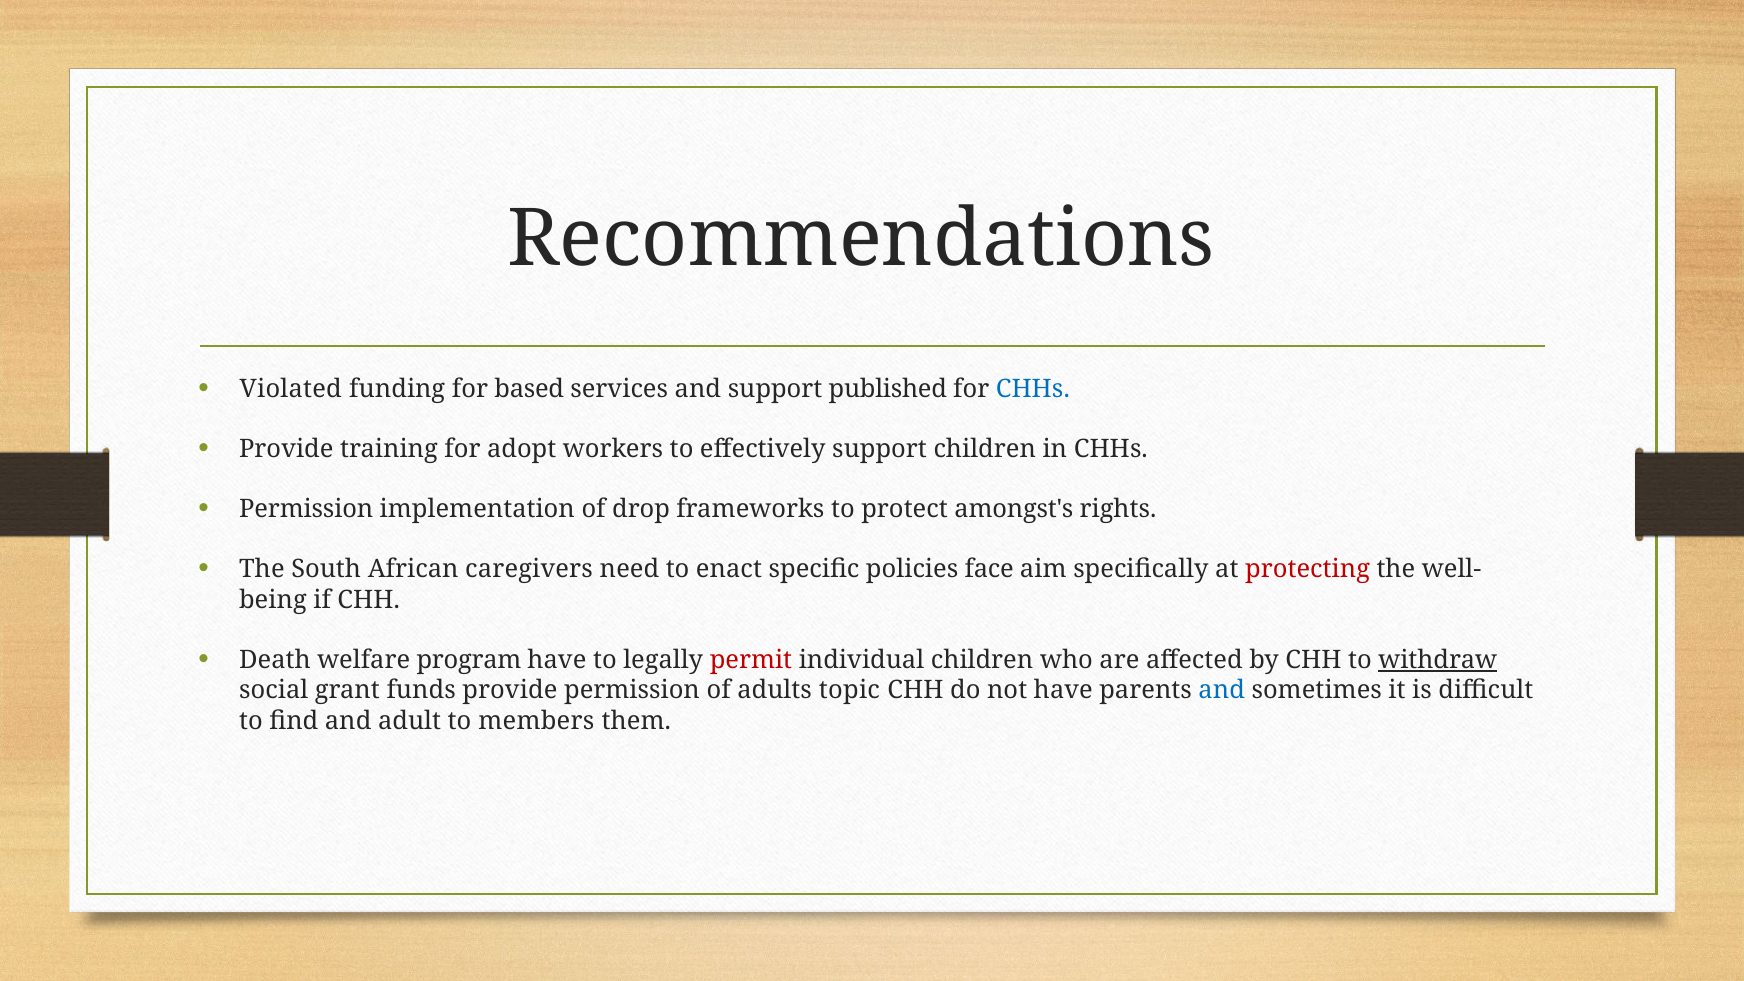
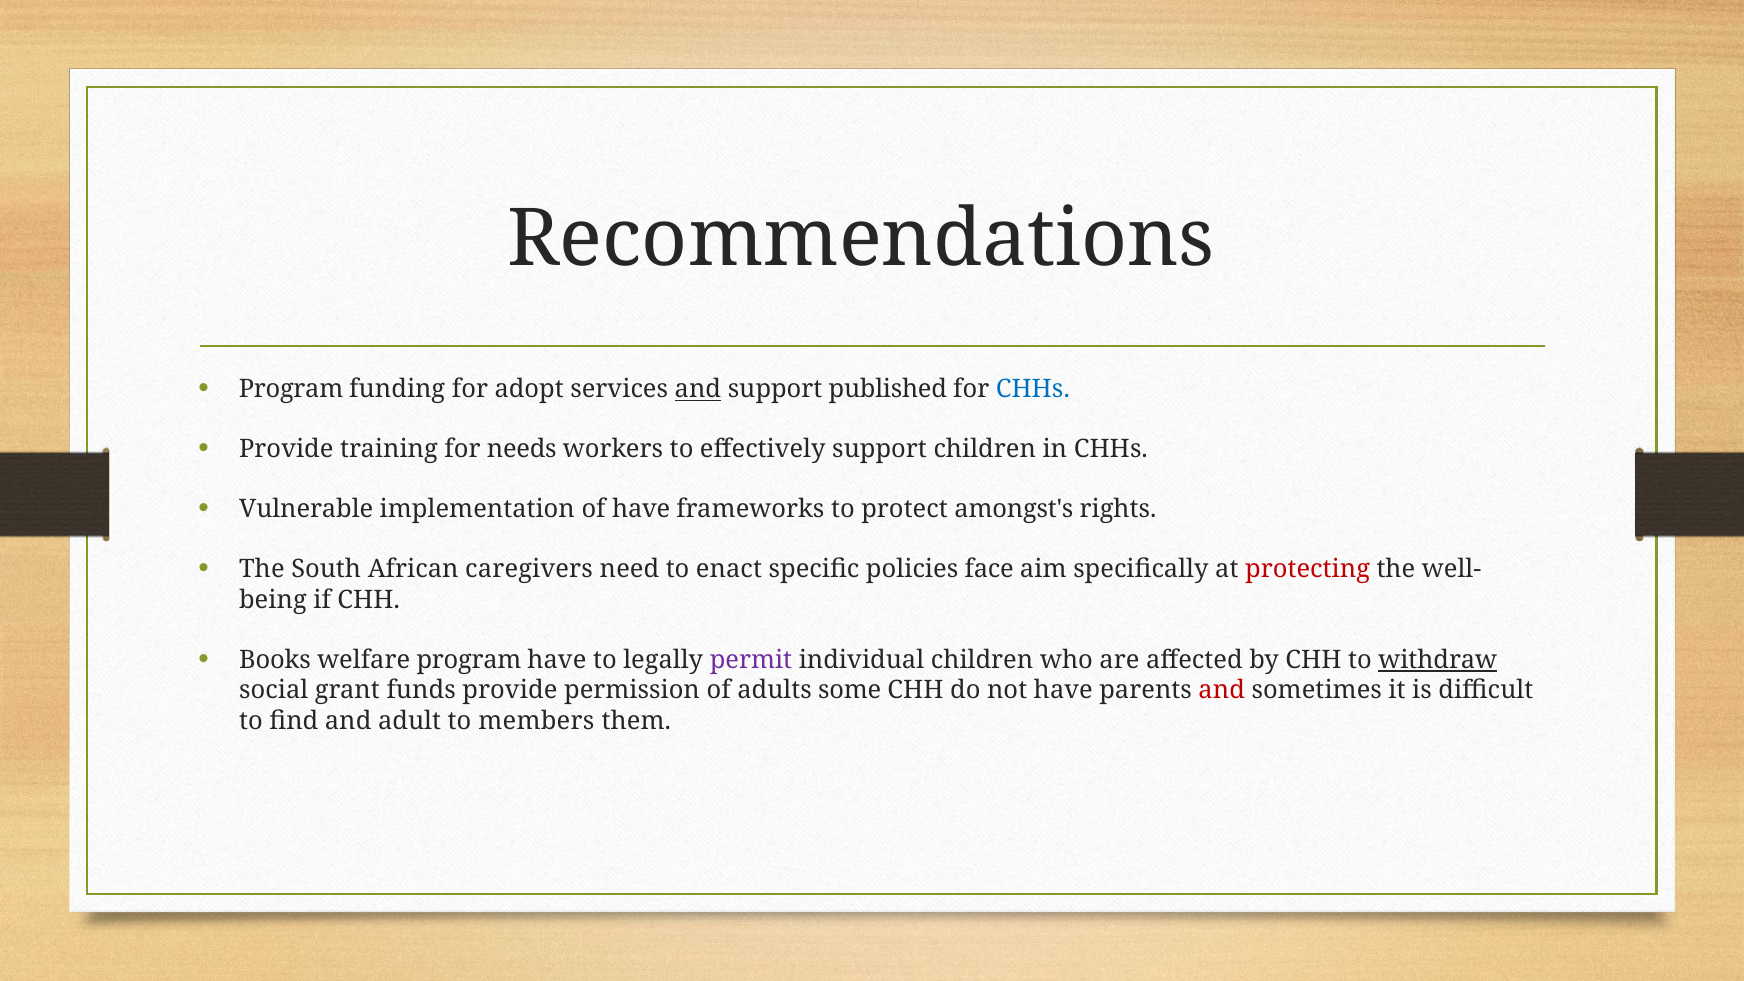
Violated at (291, 389): Violated -> Program
based: based -> adopt
and at (698, 389) underline: none -> present
adopt: adopt -> needs
Permission at (306, 509): Permission -> Vulnerable
of drop: drop -> have
Death: Death -> Books
permit colour: red -> purple
topic: topic -> some
and at (1222, 690) colour: blue -> red
